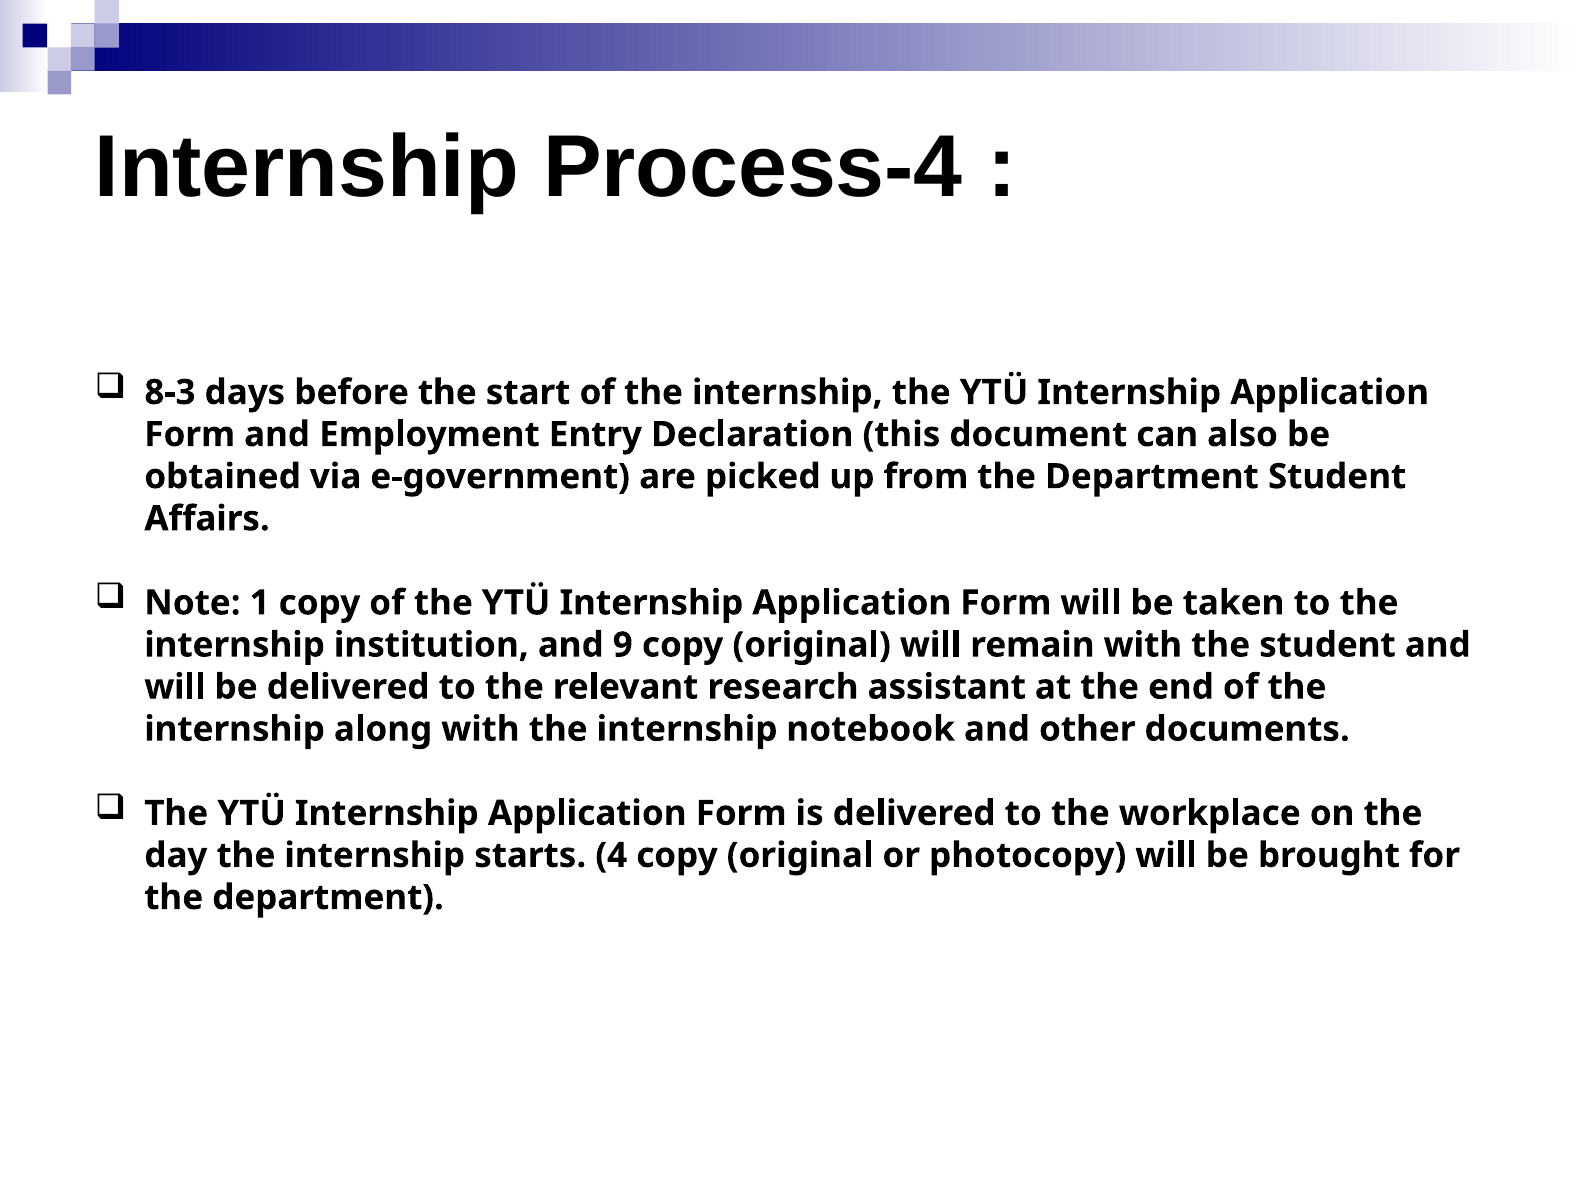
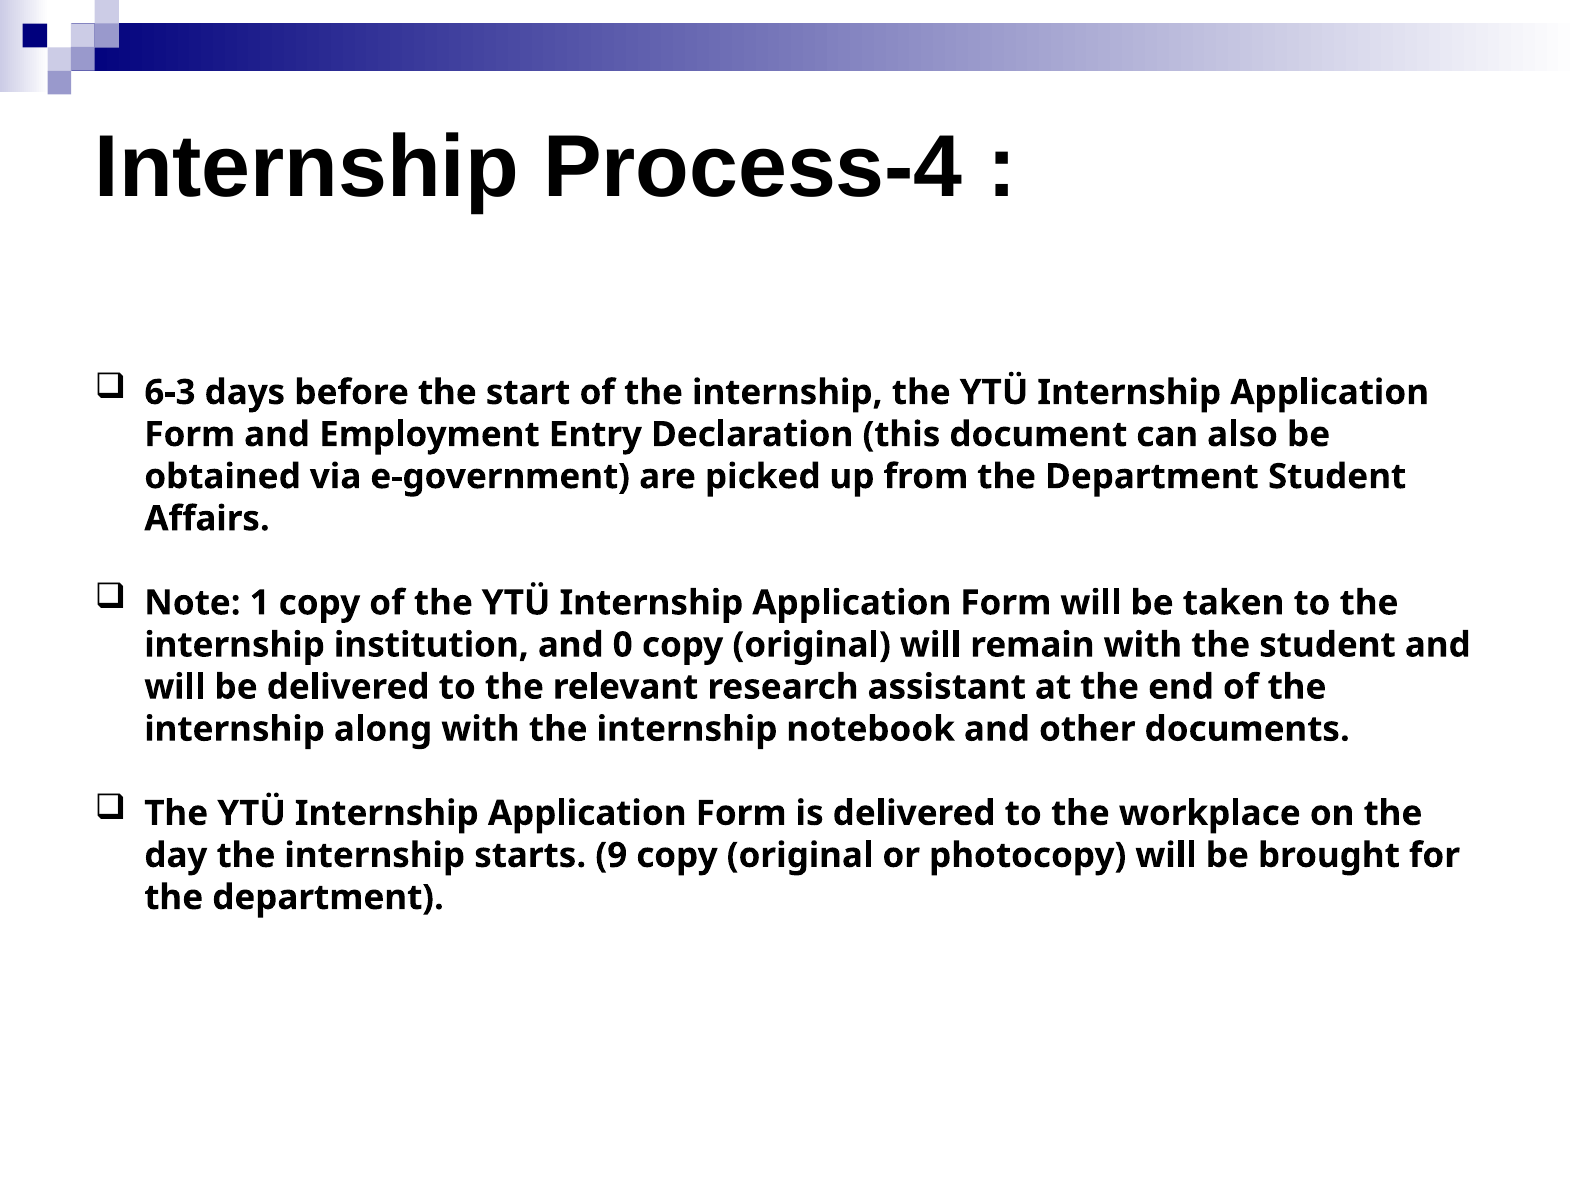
8-3: 8-3 -> 6-3
9: 9 -> 0
4: 4 -> 9
